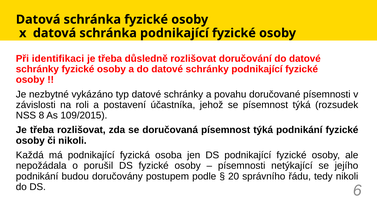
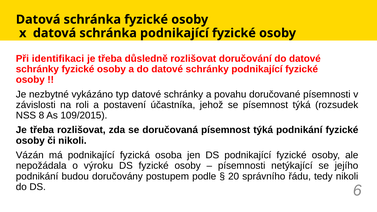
Každá: Každá -> Vázán
porušil: porušil -> výroku
